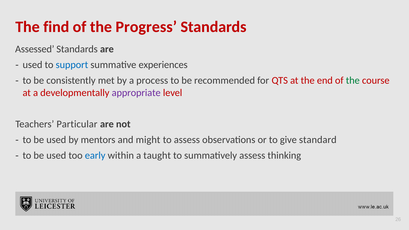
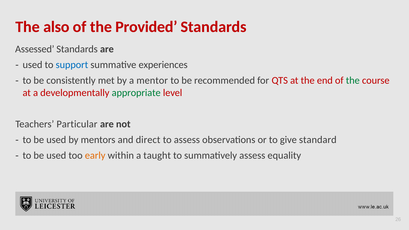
find: find -> also
Progress: Progress -> Provided
process: process -> mentor
appropriate colour: purple -> green
might: might -> direct
early colour: blue -> orange
thinking: thinking -> equality
